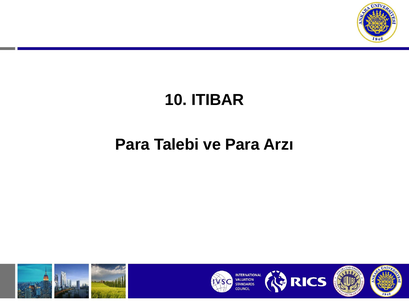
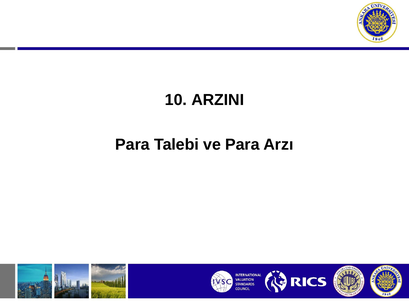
ITIBAR: ITIBAR -> ARZINI
